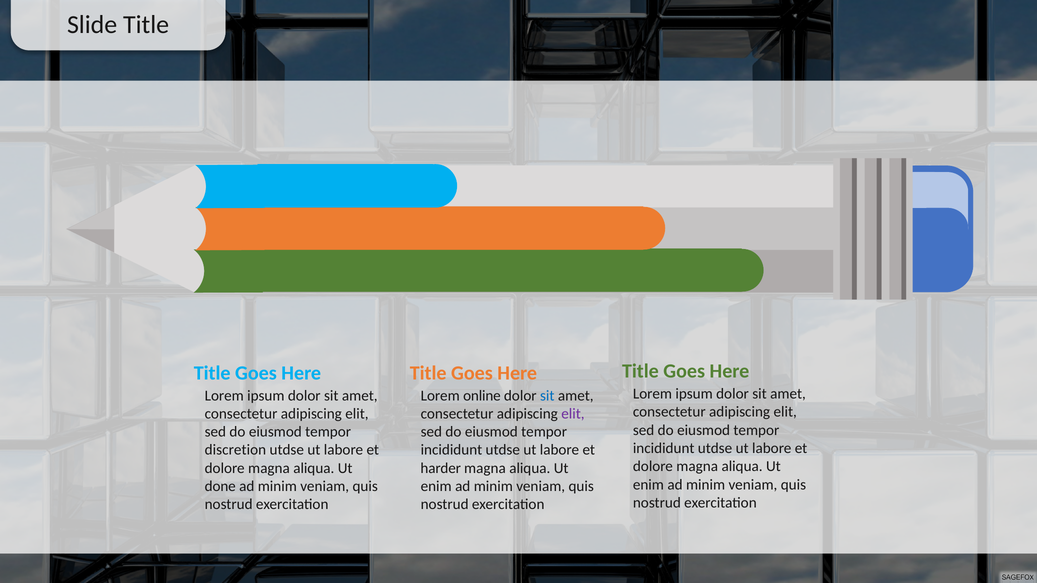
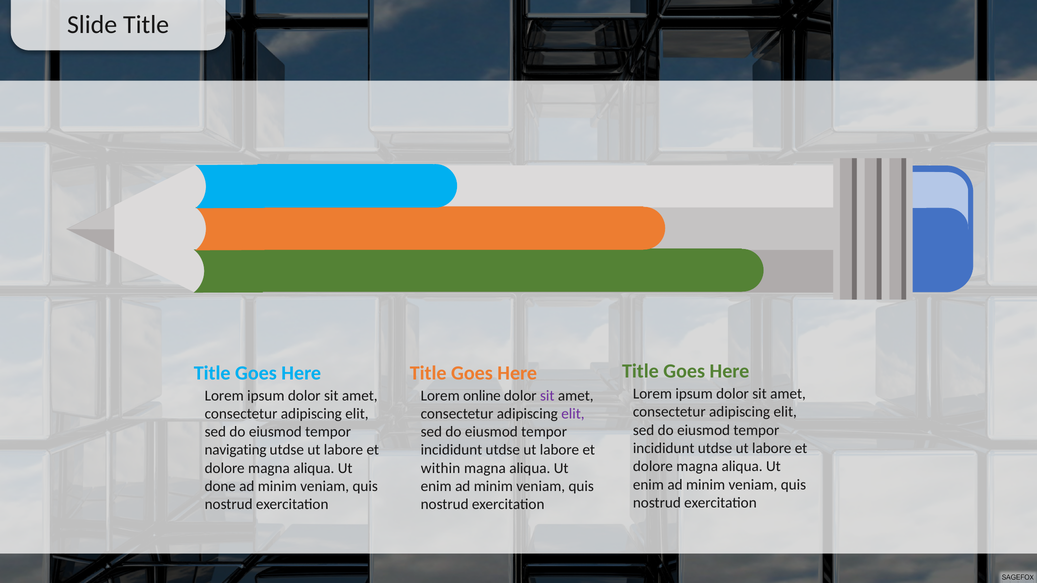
sit at (547, 396) colour: blue -> purple
discretion: discretion -> navigating
harder: harder -> within
